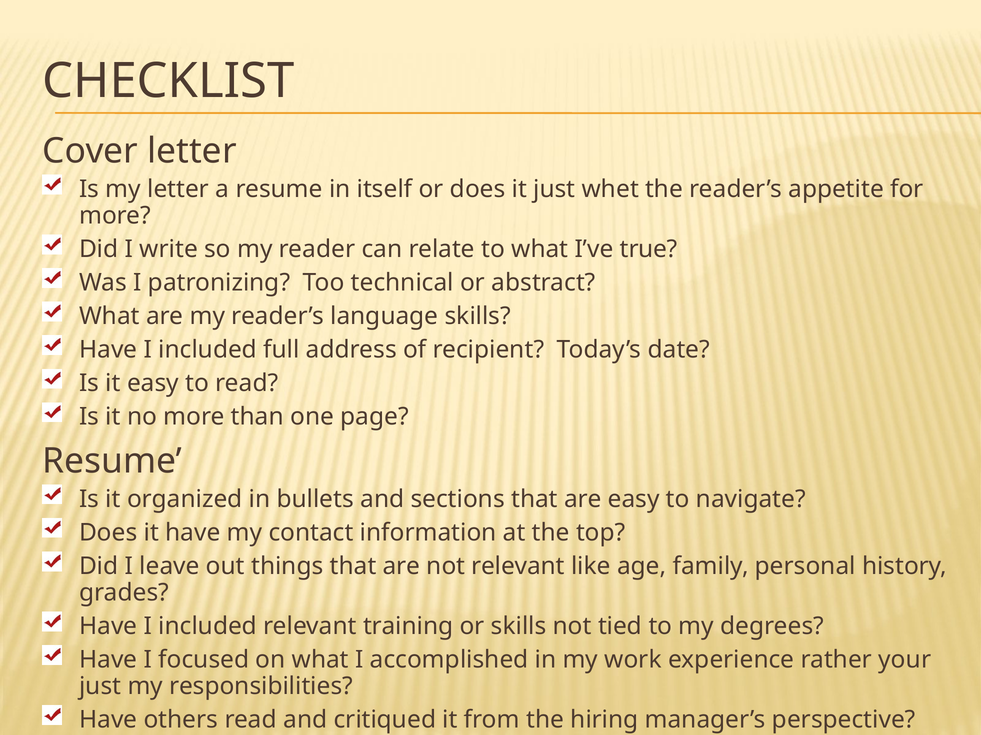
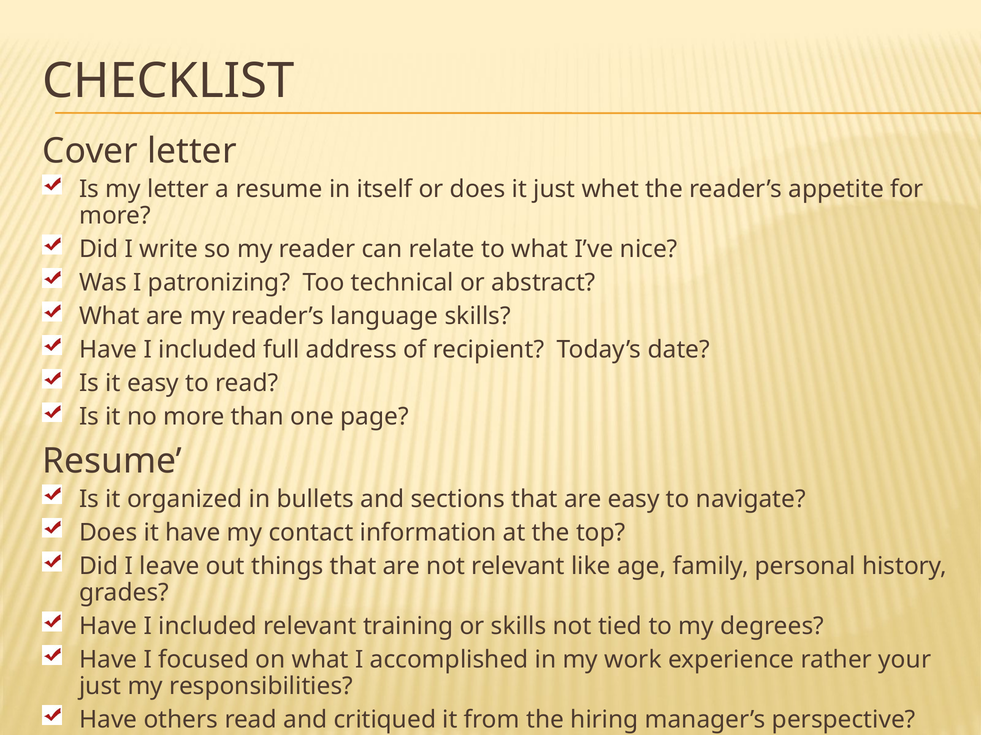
true: true -> nice
